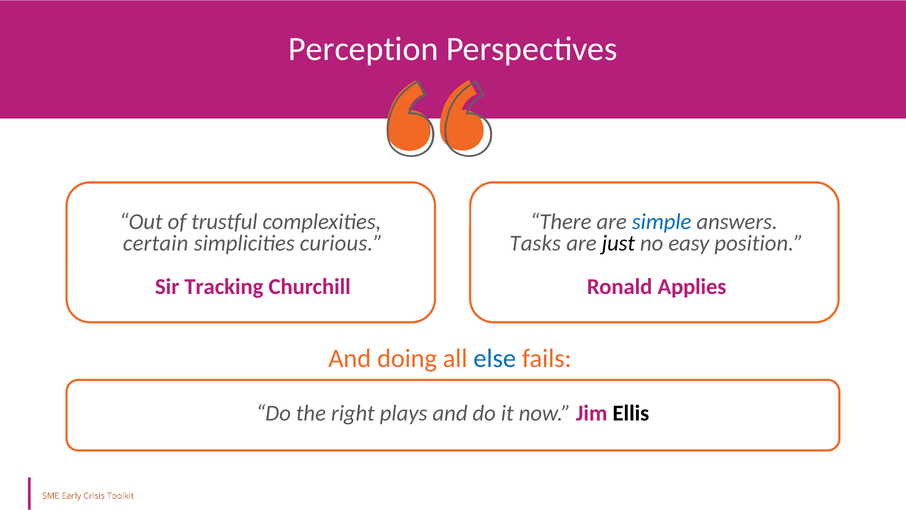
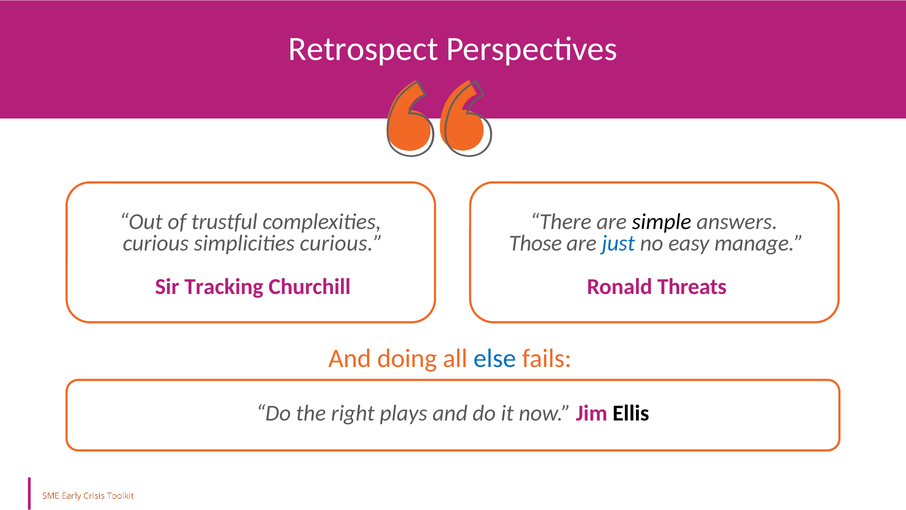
Perception: Perception -> Retrospect
simple colour: blue -> black
certain at (156, 243): certain -> curious
Tasks: Tasks -> Those
just colour: black -> blue
position: position -> manage
Applies: Applies -> Threats
